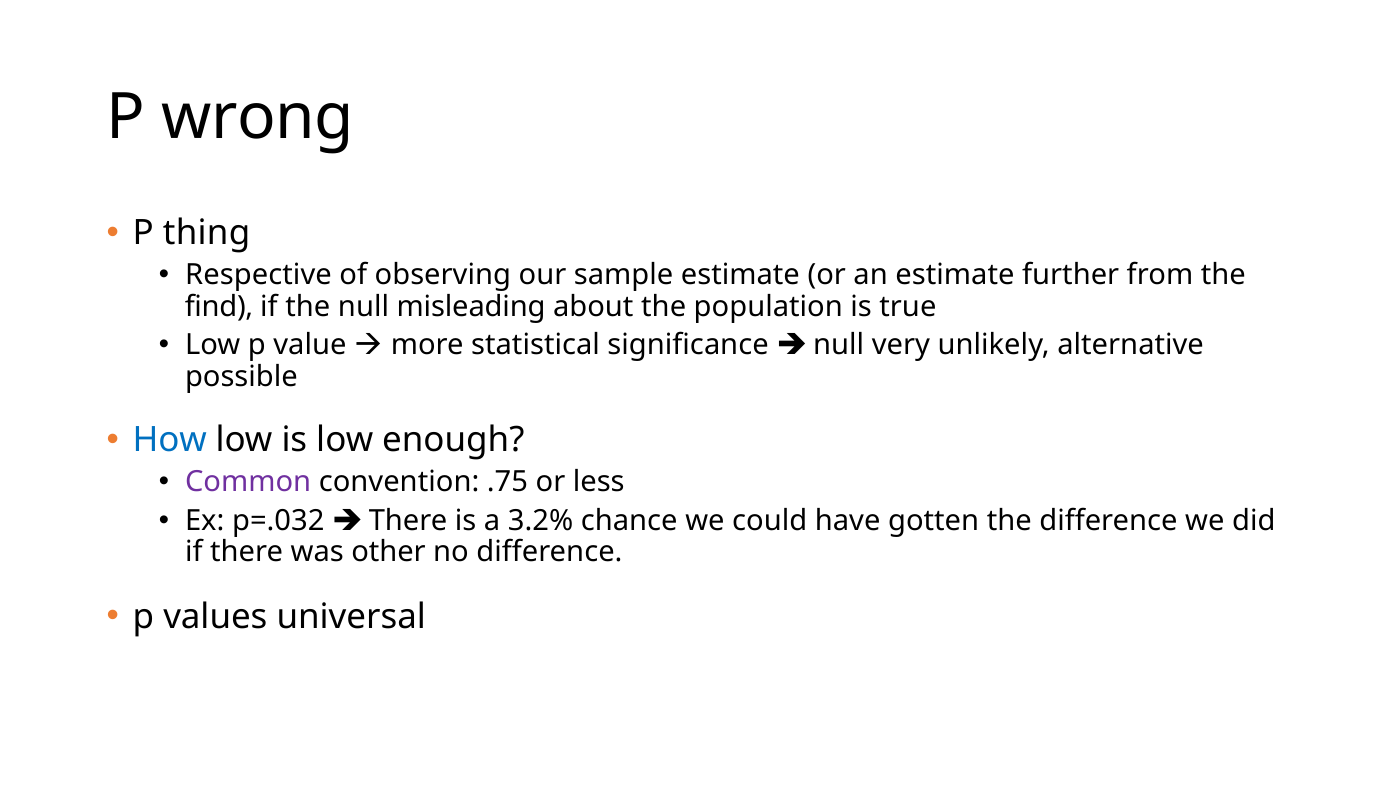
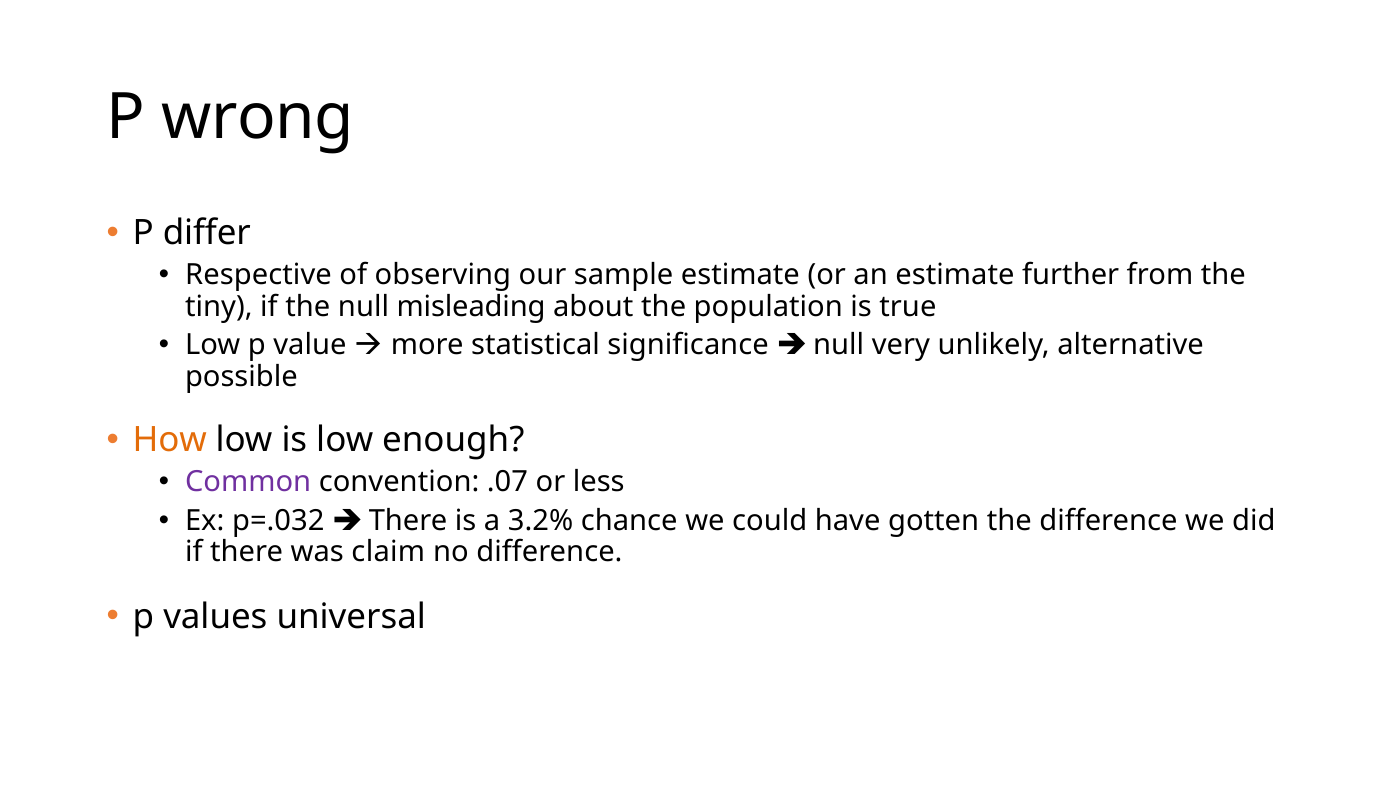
thing: thing -> differ
find: find -> tiny
How colour: blue -> orange
.75: .75 -> .07
other: other -> claim
